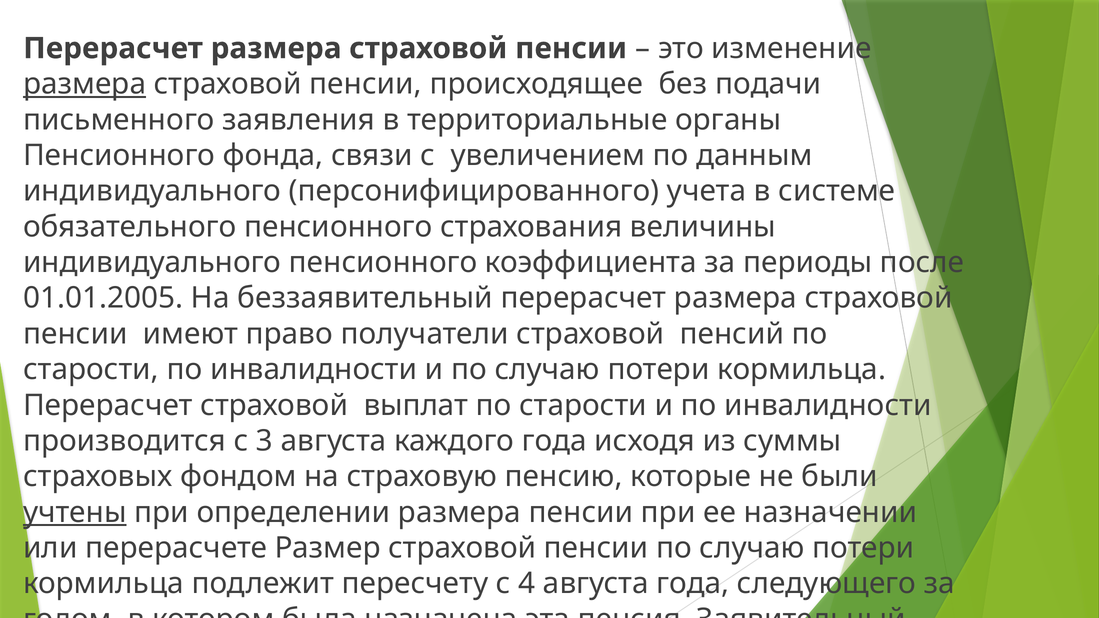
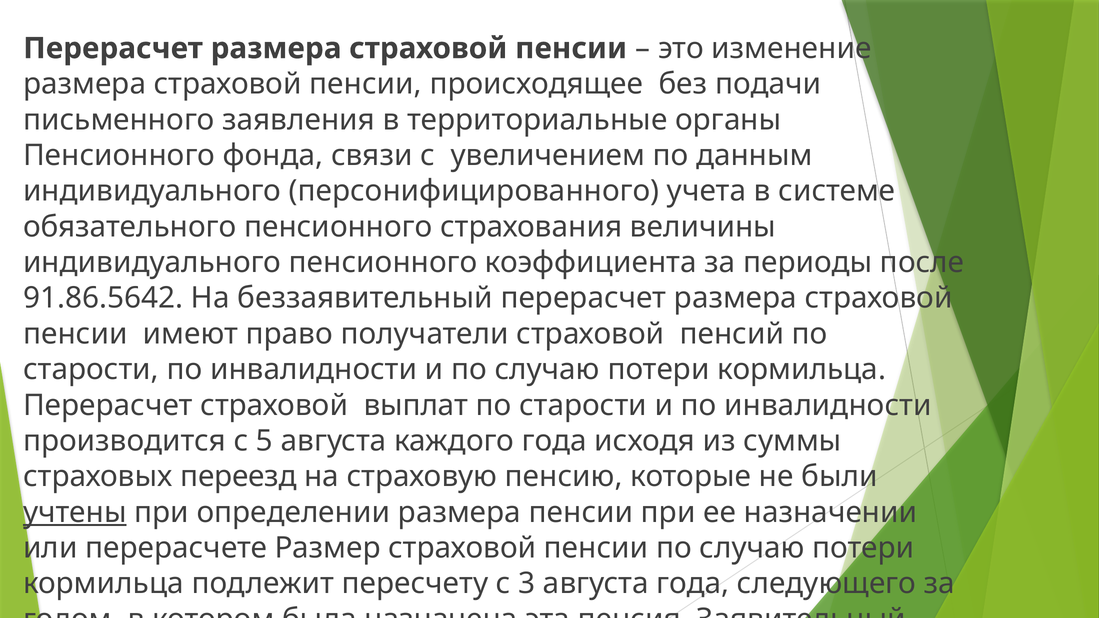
размера at (85, 84) underline: present -> none
01.01.2005: 01.01.2005 -> 91.86.5642
3: 3 -> 5
фондом: фондом -> переезд
4: 4 -> 3
